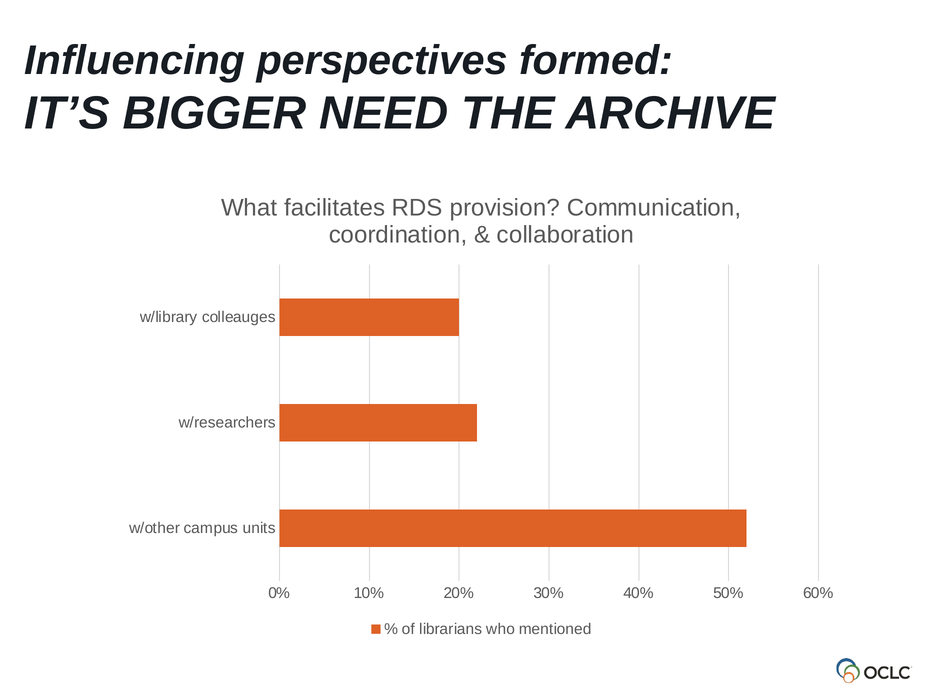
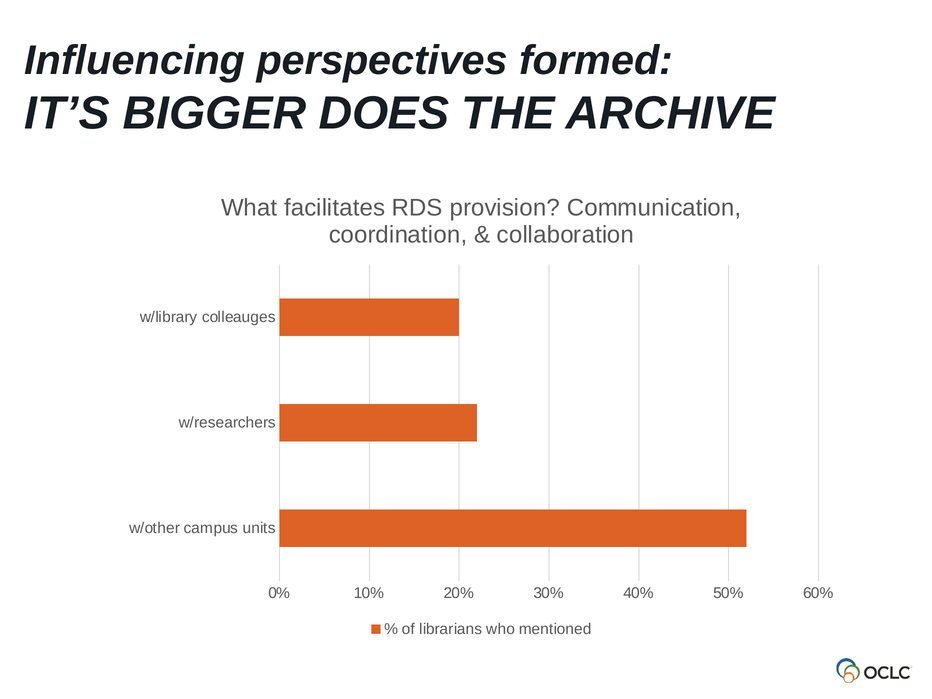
NEED: NEED -> DOES
